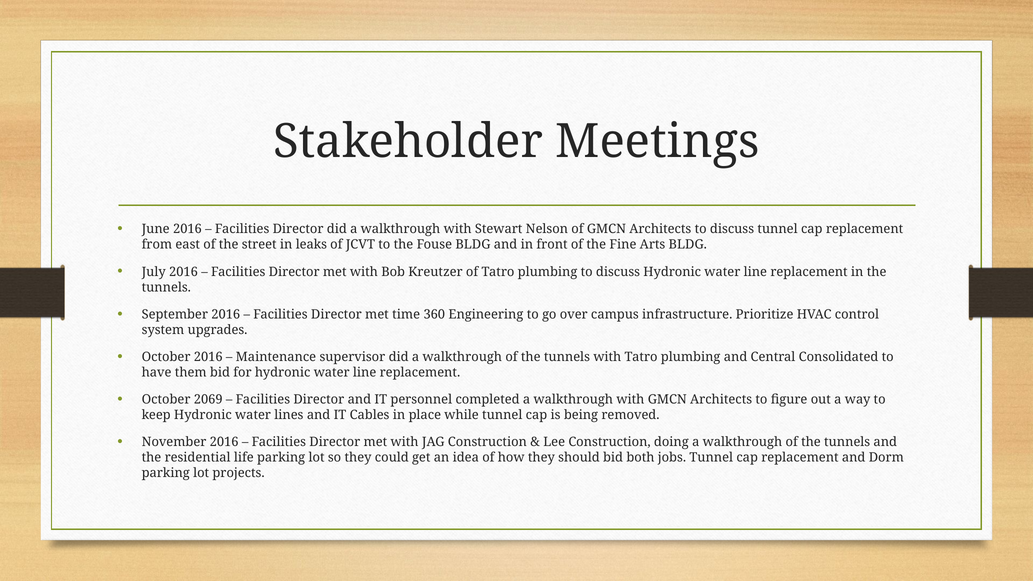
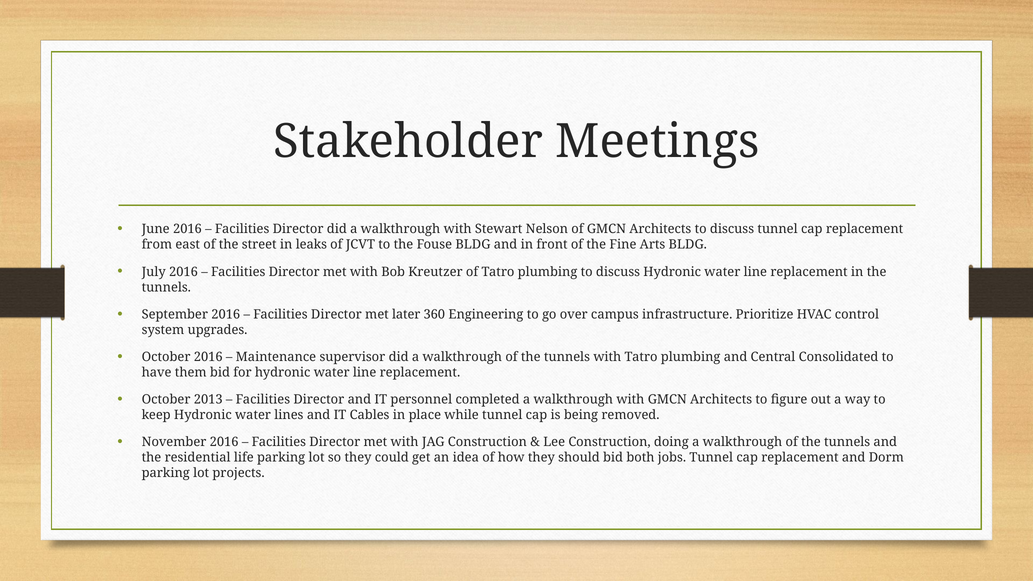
time: time -> later
2069: 2069 -> 2013
